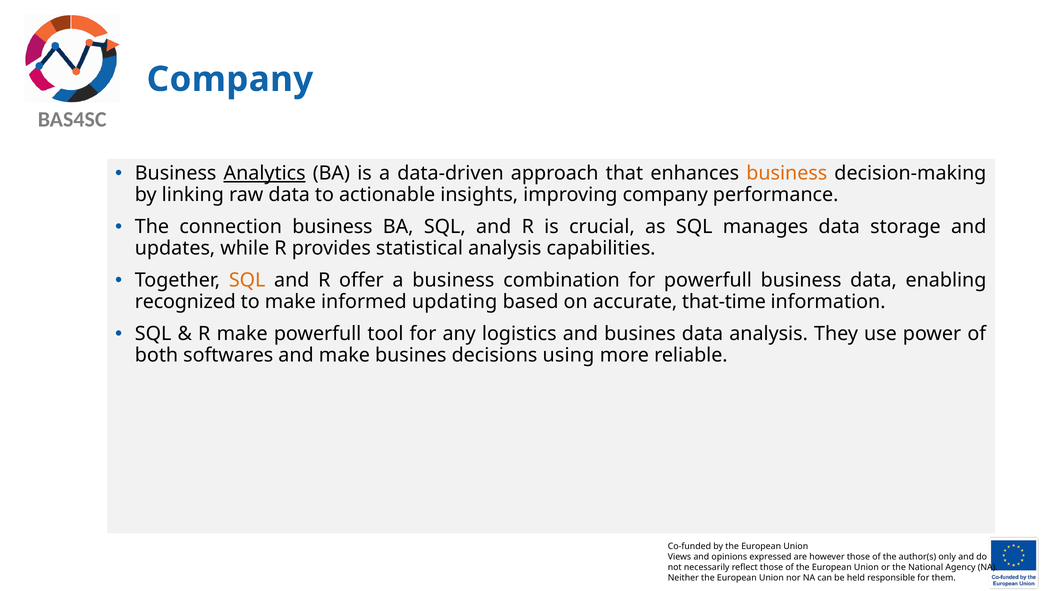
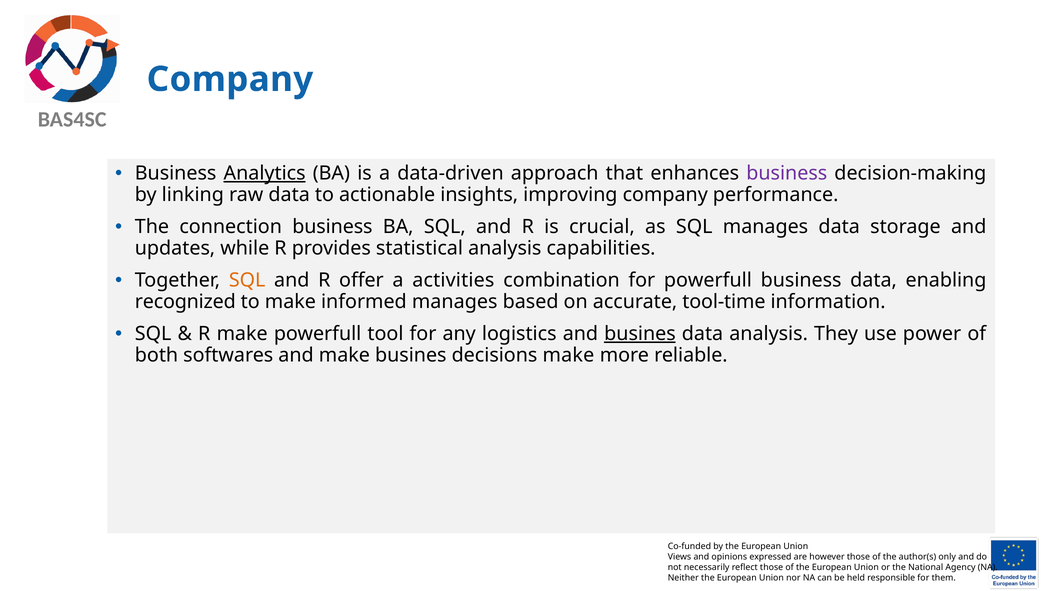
business at (787, 173) colour: orange -> purple
a business: business -> activities
informed updating: updating -> manages
that-time: that-time -> tool-time
busines at (640, 334) underline: none -> present
decisions using: using -> make
